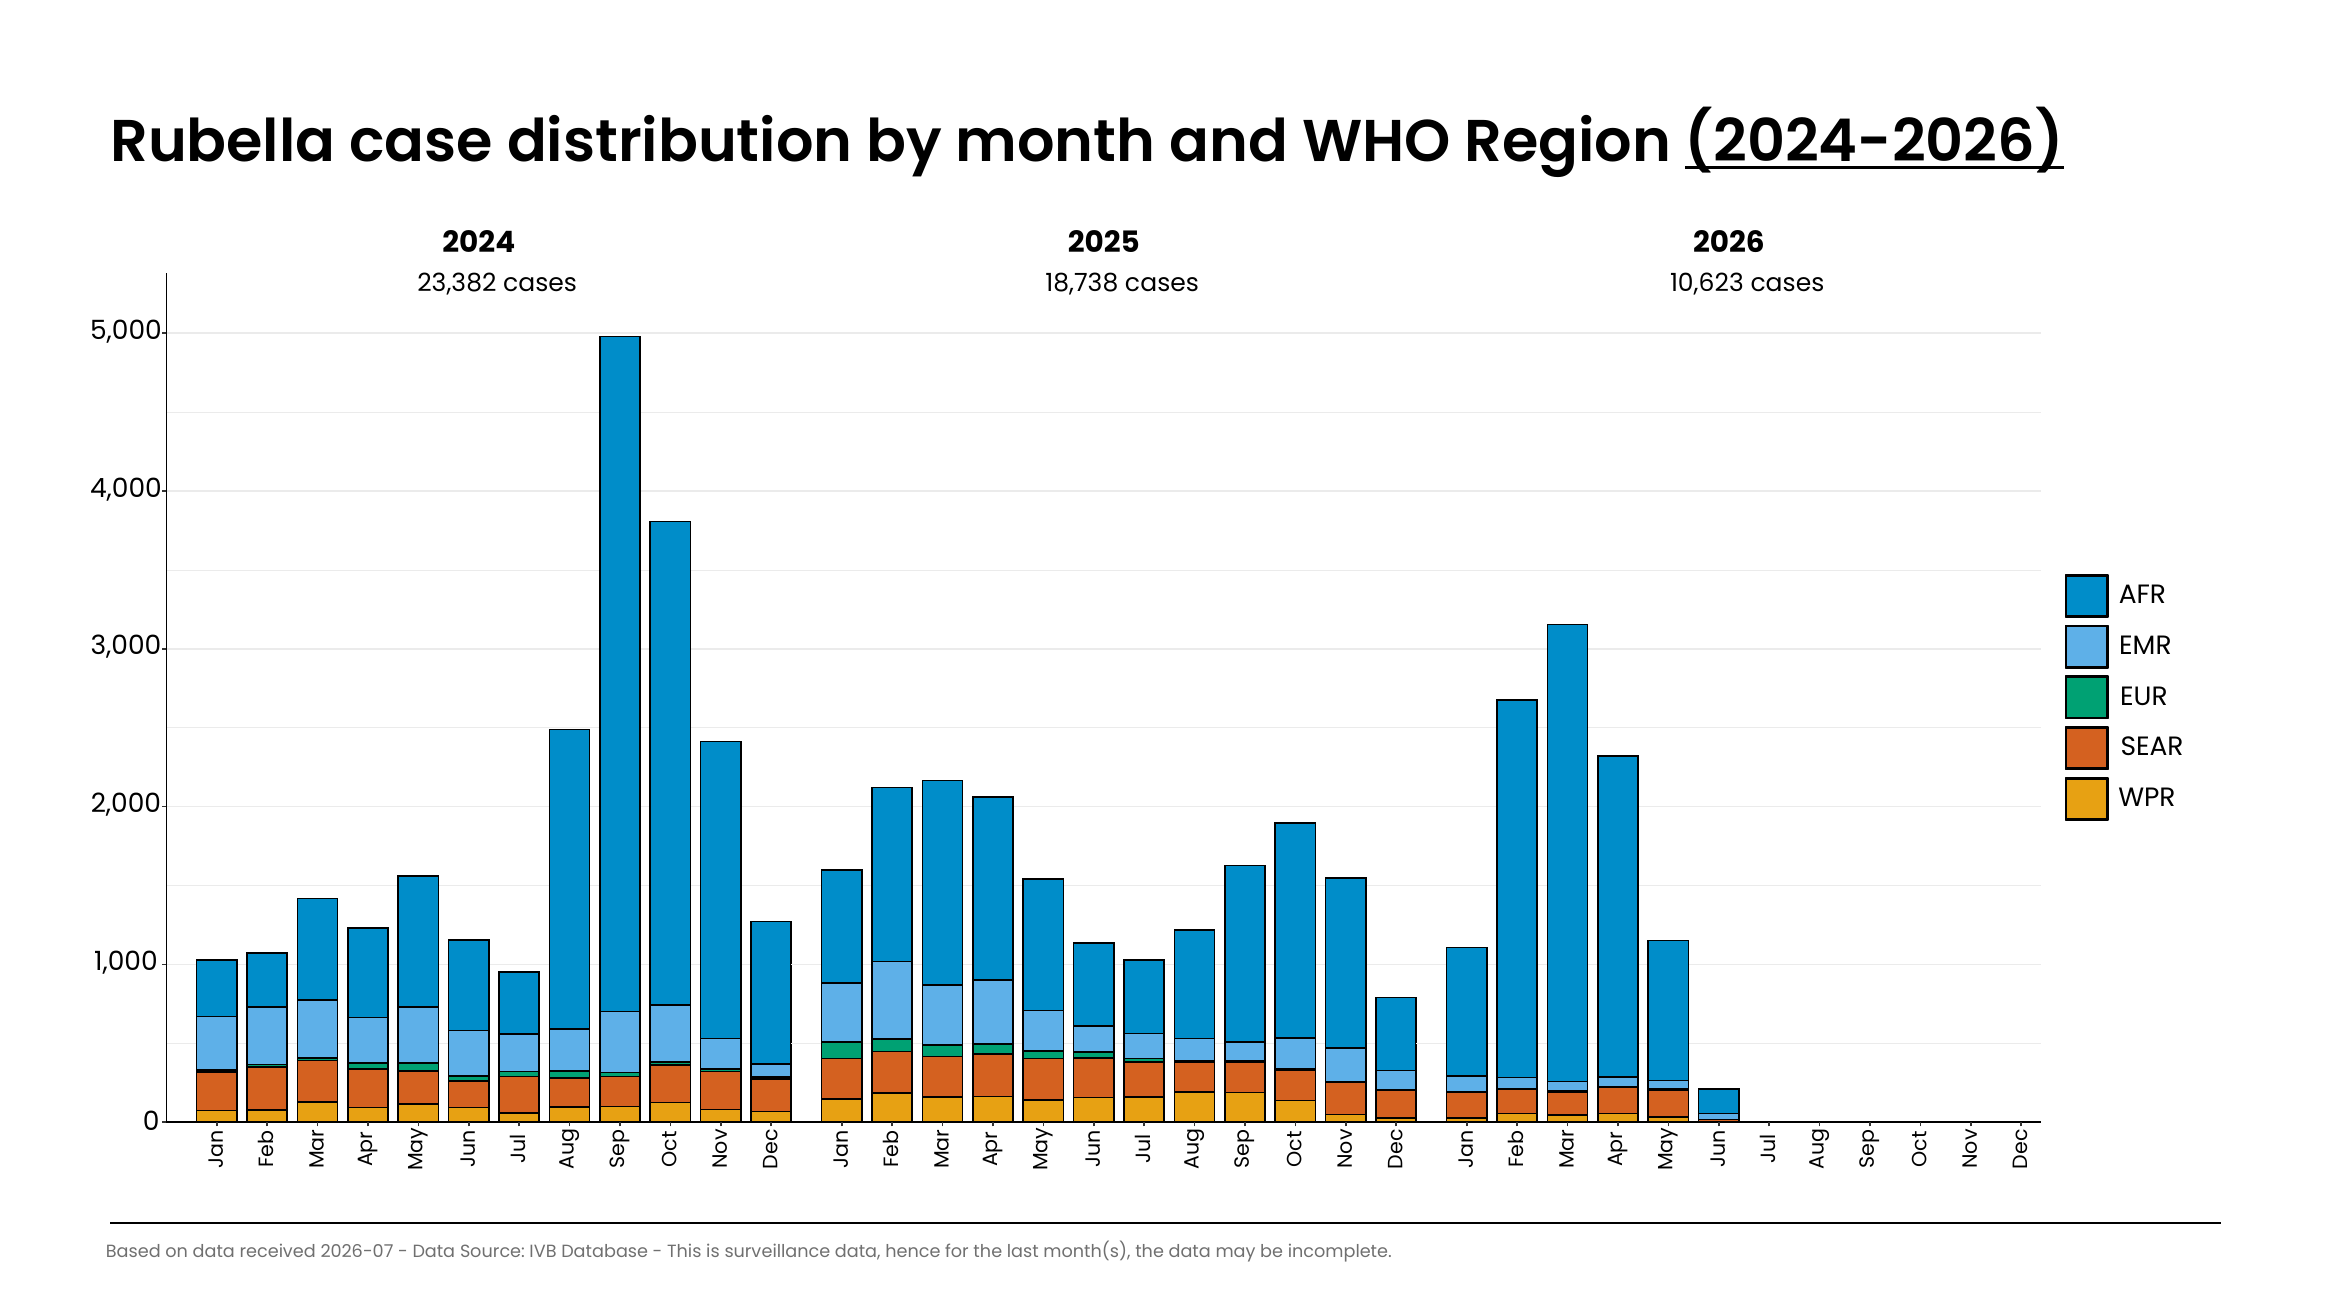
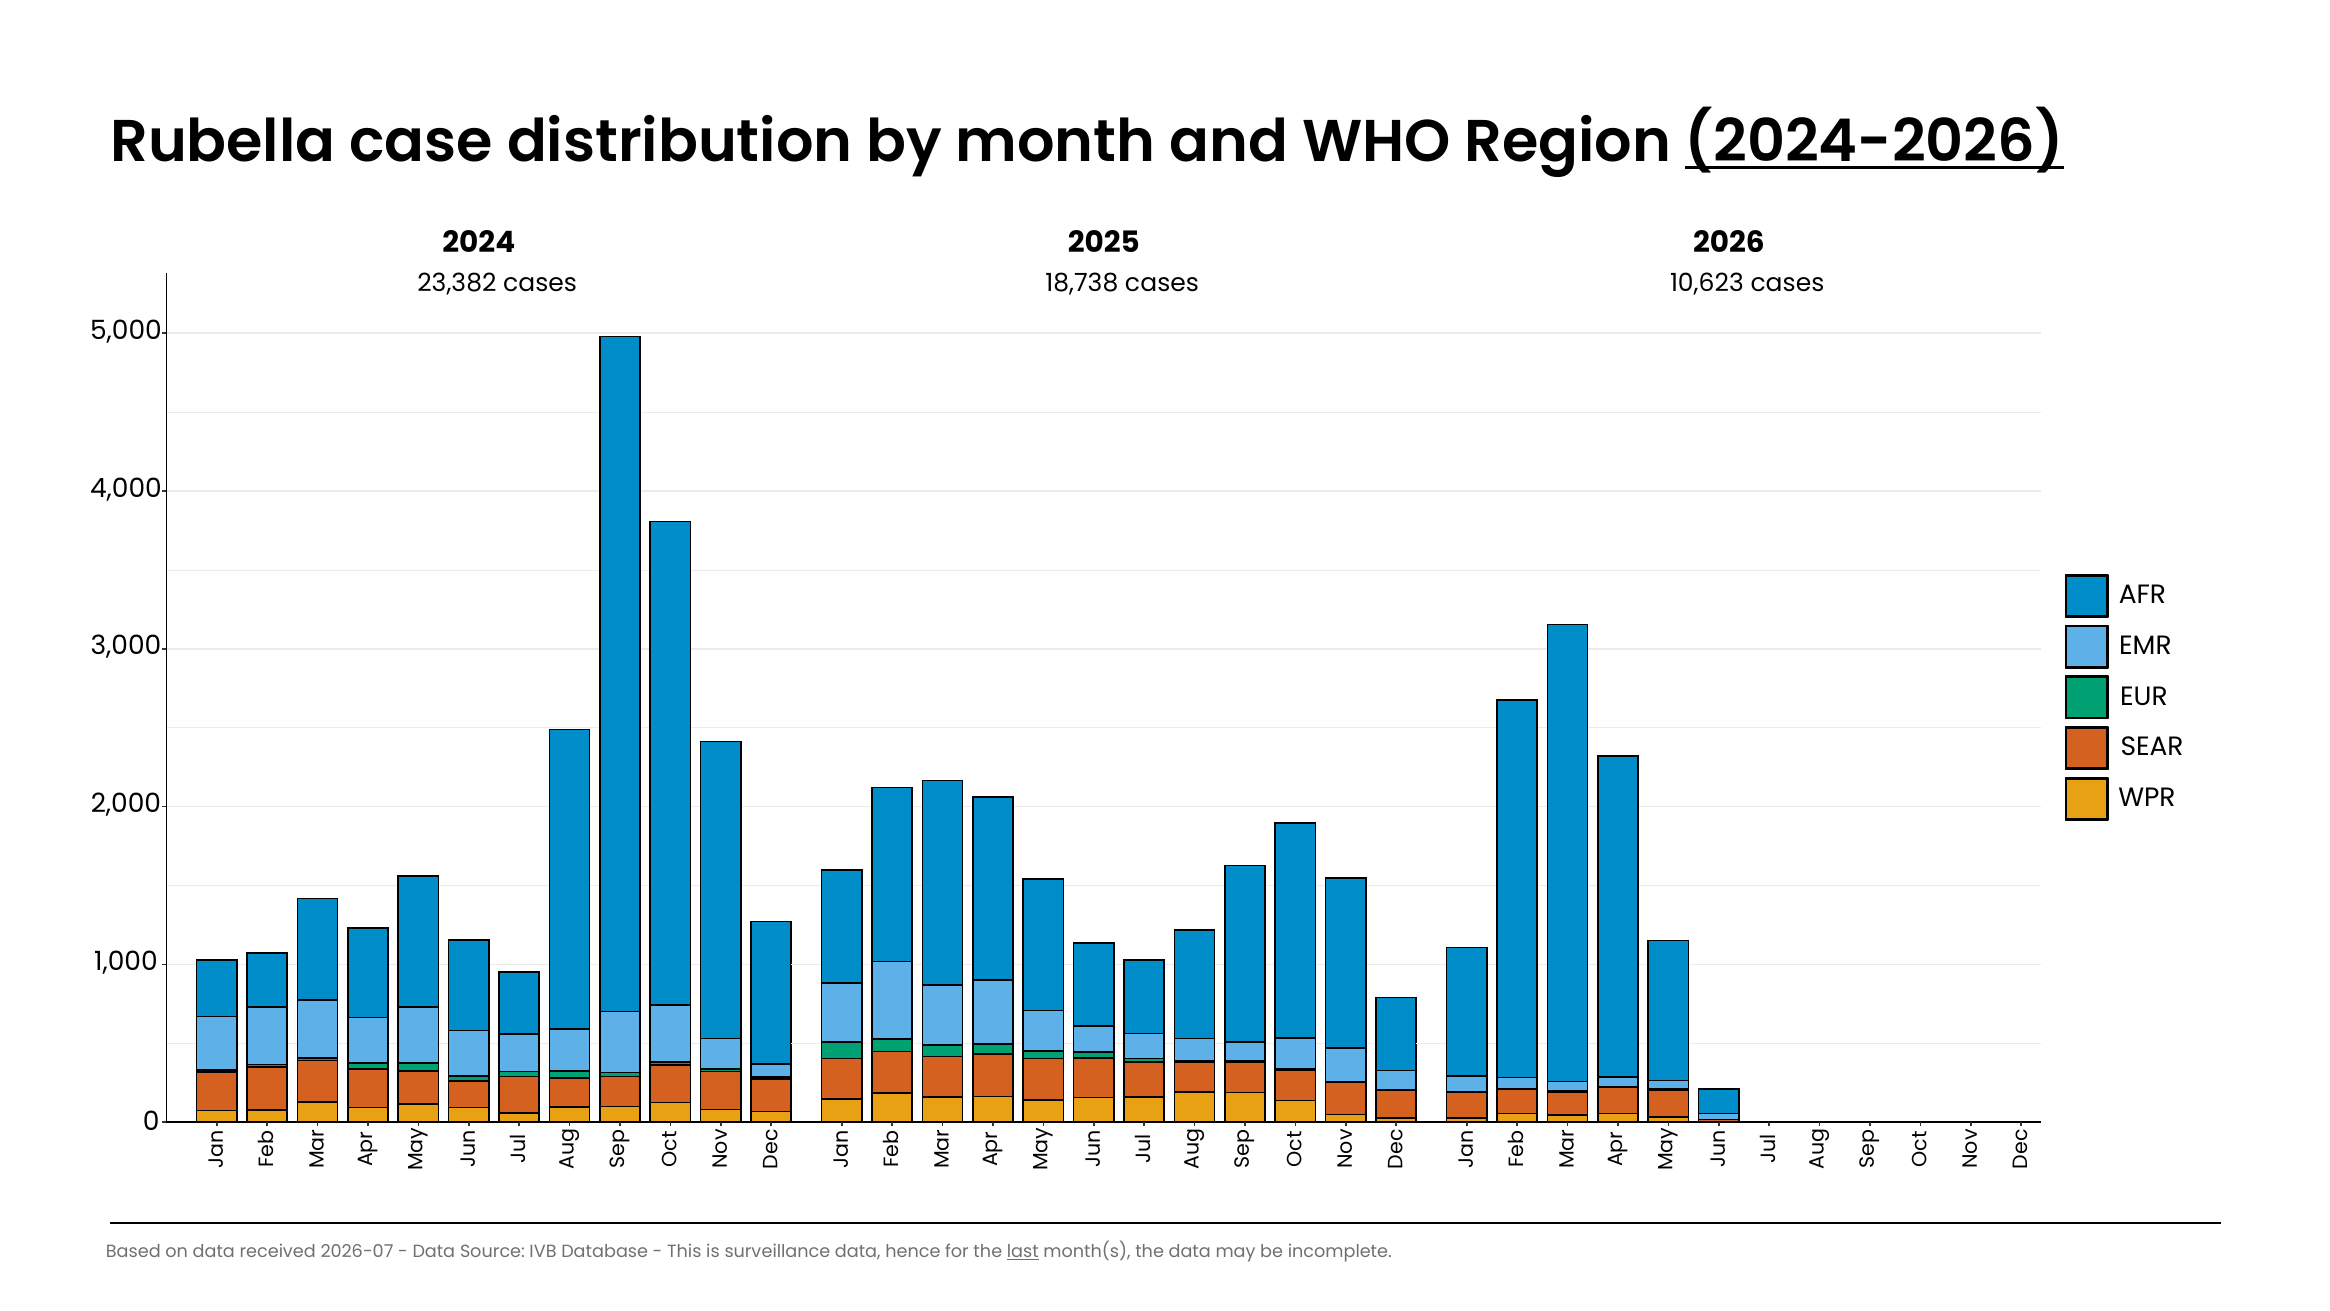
last underline: none -> present
